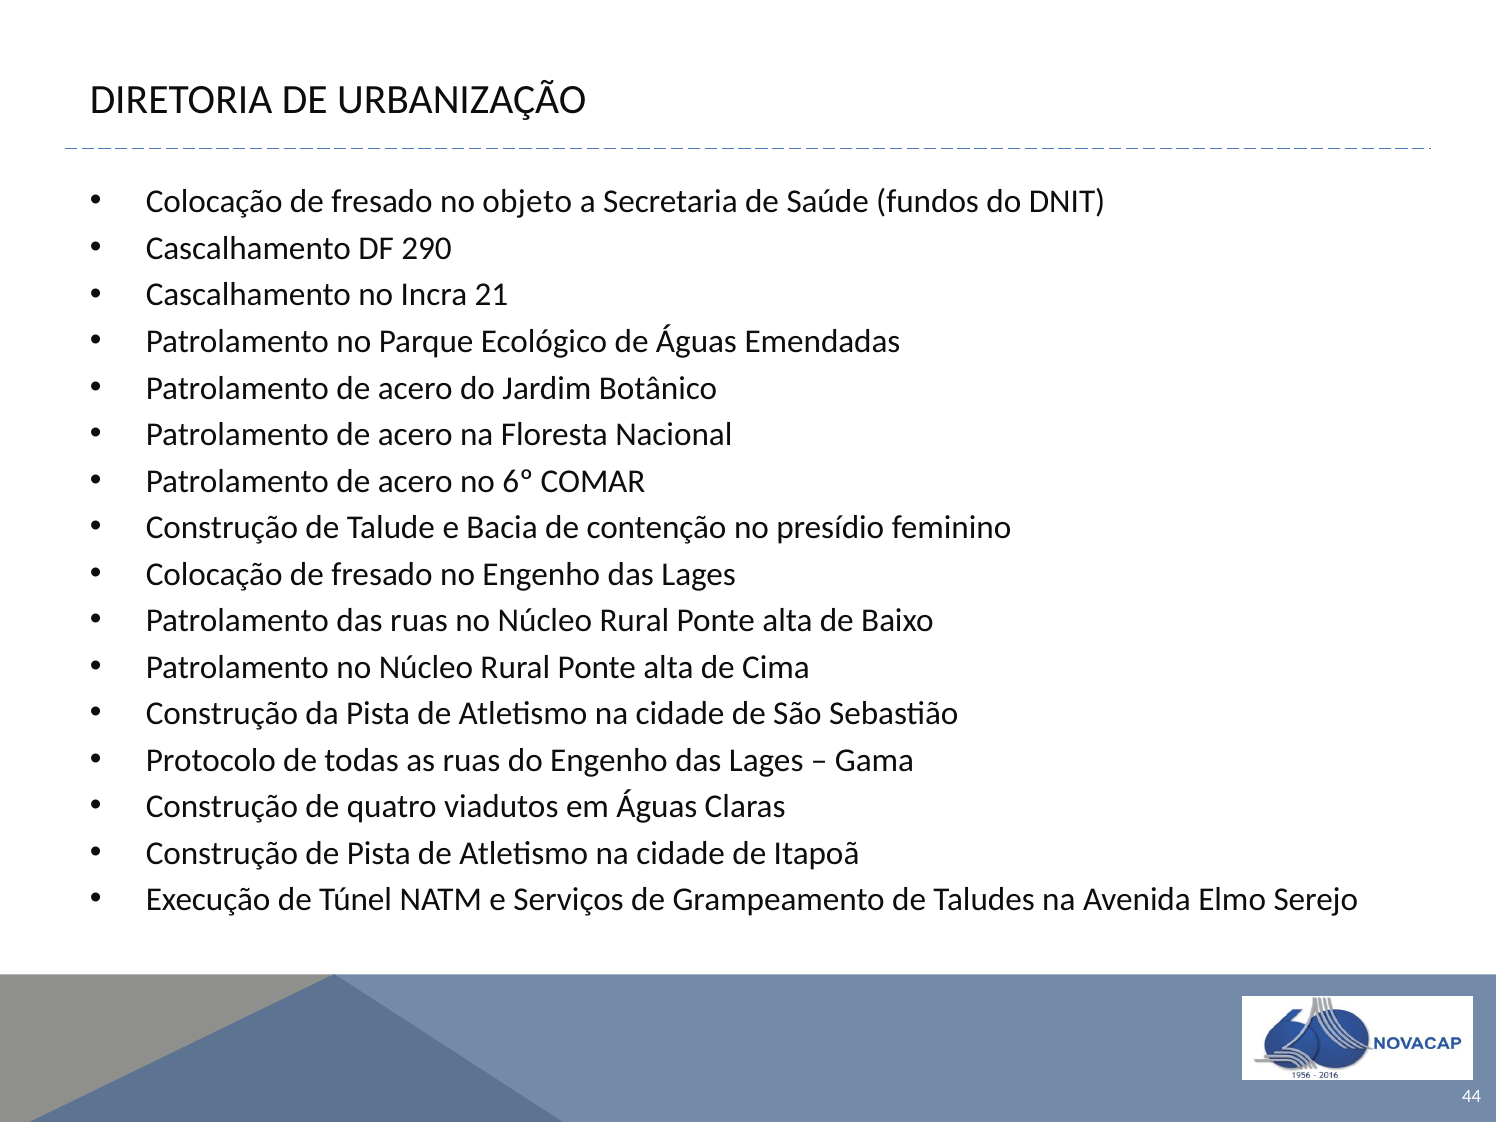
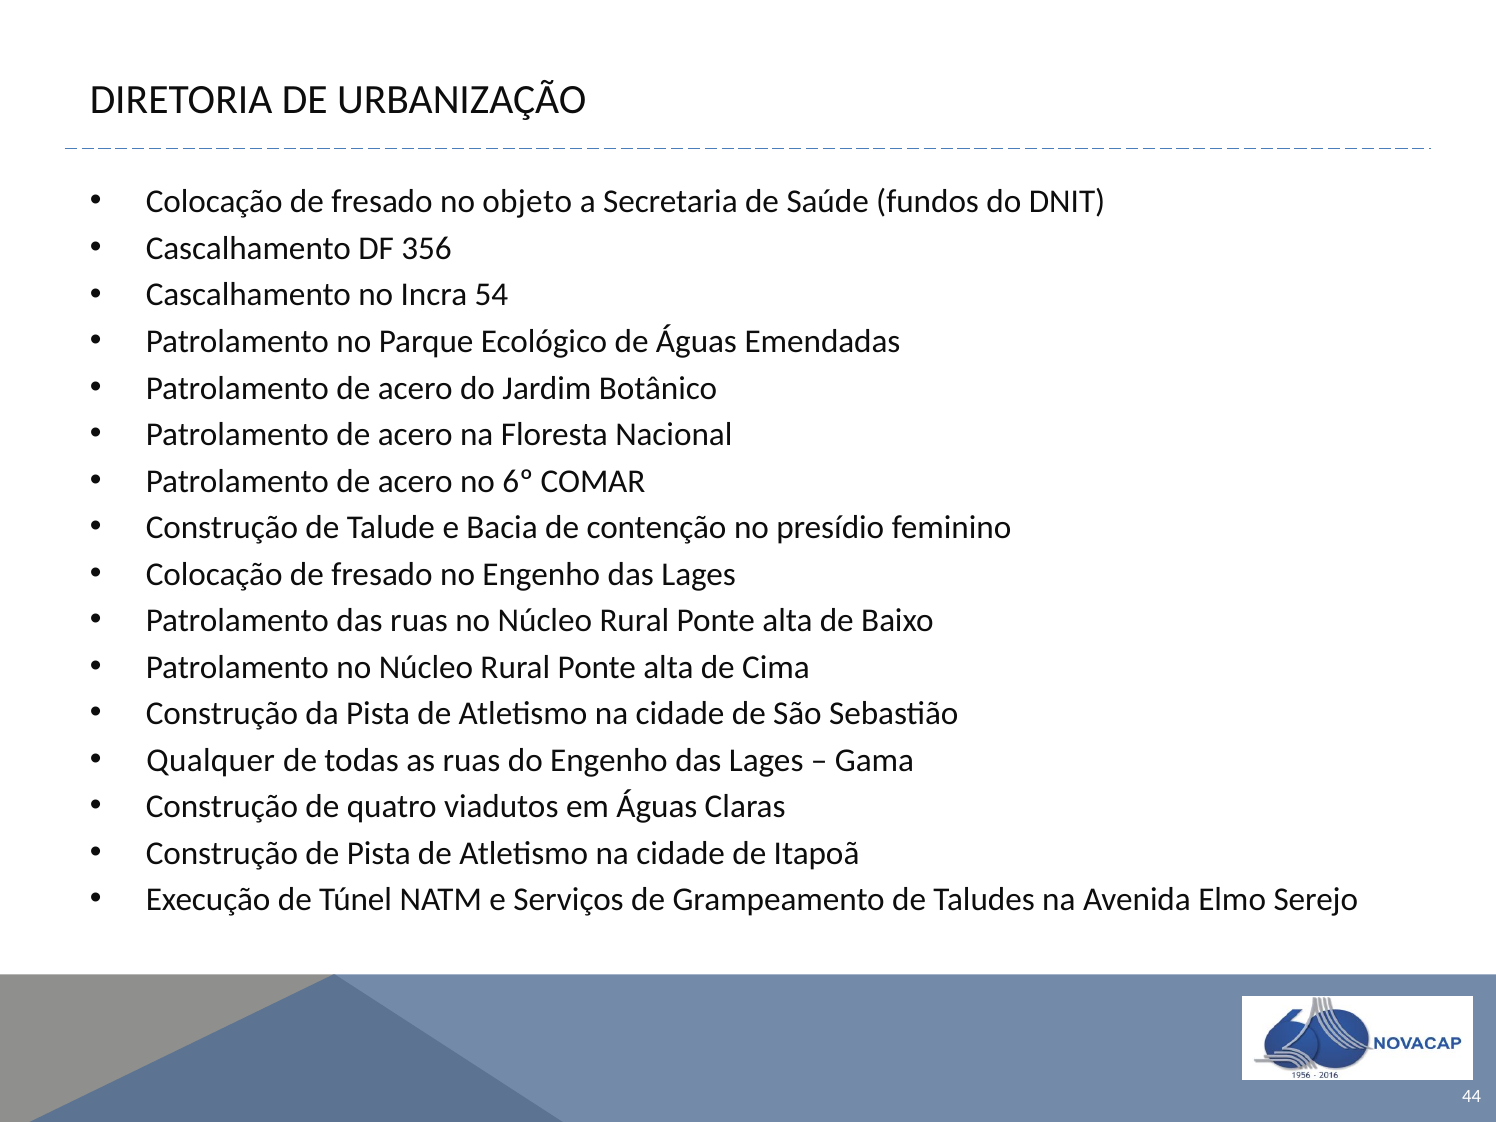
290: 290 -> 356
21: 21 -> 54
Protocolo: Protocolo -> Qualquer
